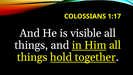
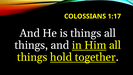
is visible: visible -> things
